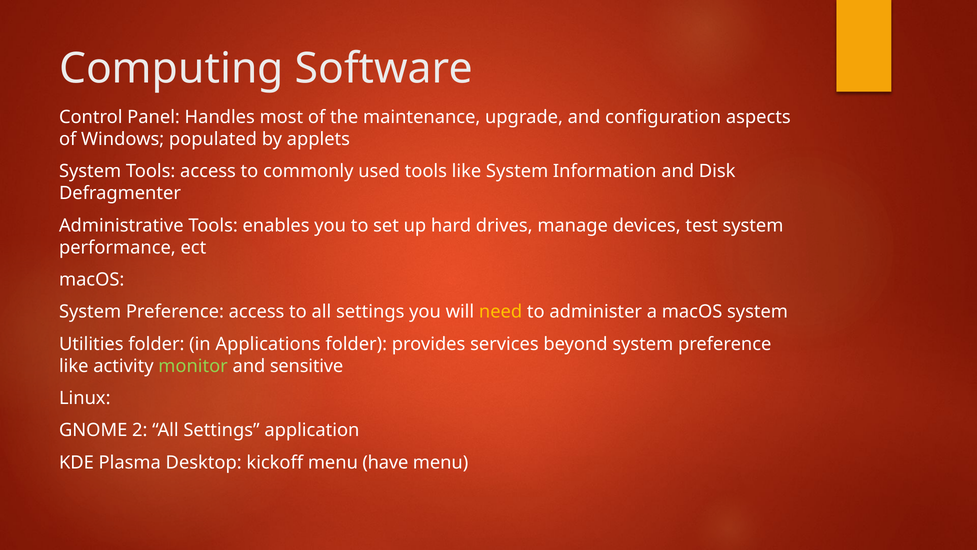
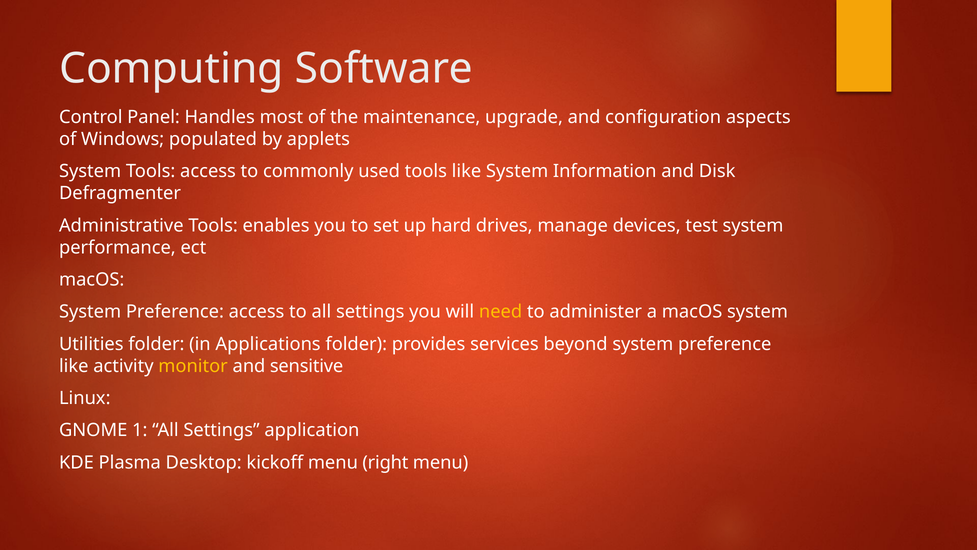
monitor colour: light green -> yellow
2: 2 -> 1
have: have -> right
